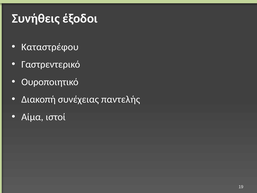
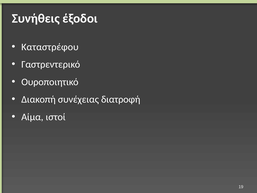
παντελής: παντελής -> διατροφή
